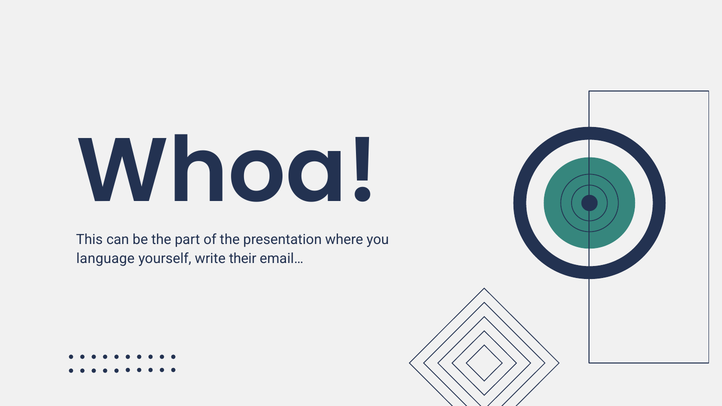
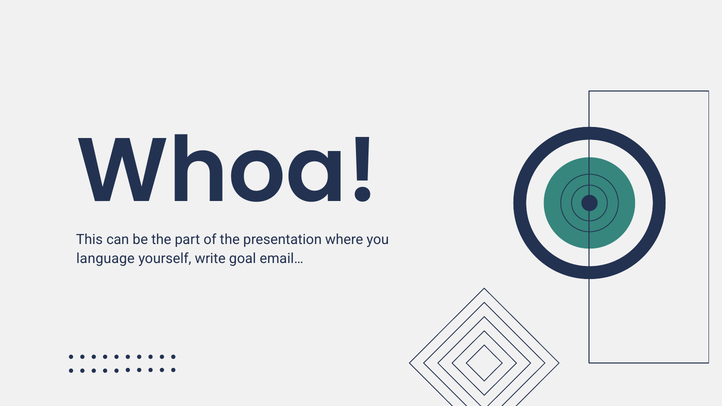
their: their -> goal
